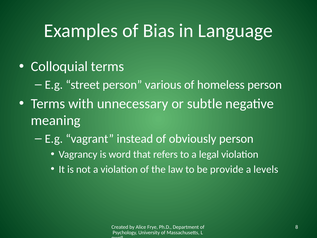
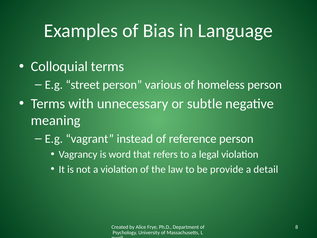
obviously: obviously -> reference
levels: levels -> detail
